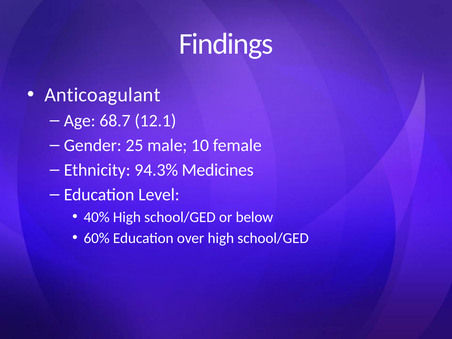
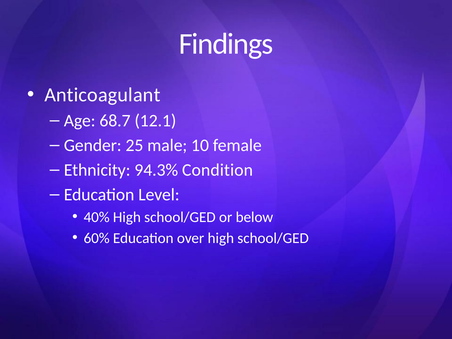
Medicines: Medicines -> Condition
